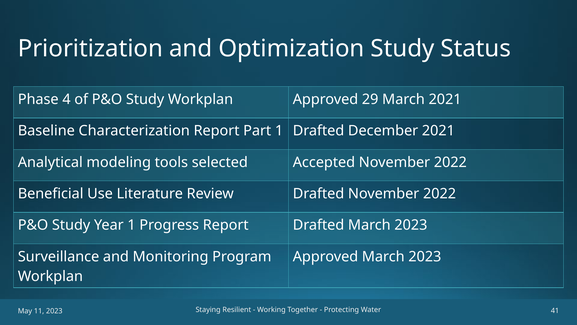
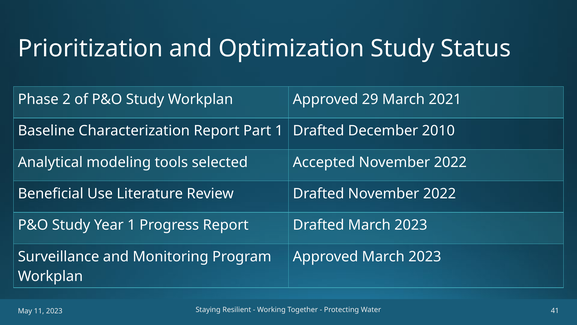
4: 4 -> 2
December 2021: 2021 -> 2010
